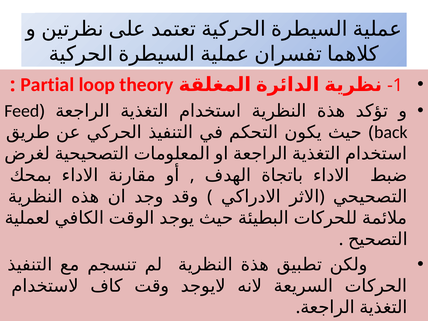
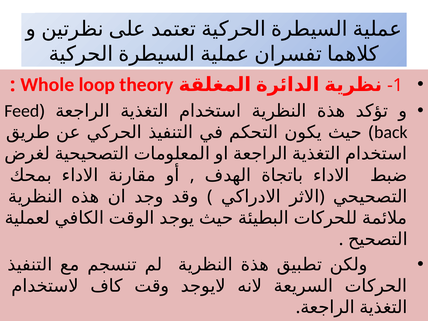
Partial: Partial -> Whole
